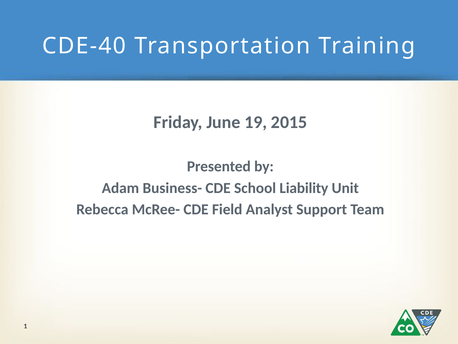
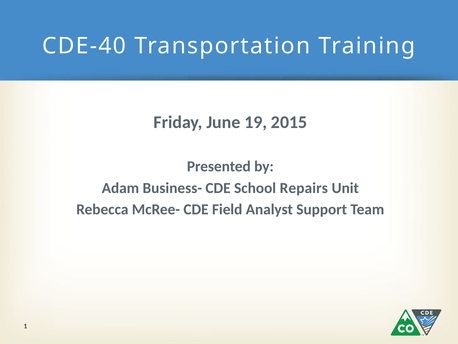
Liability: Liability -> Repairs
